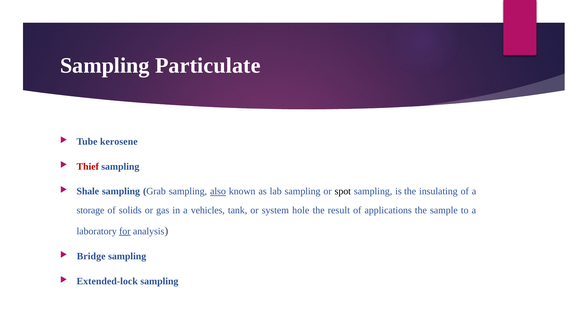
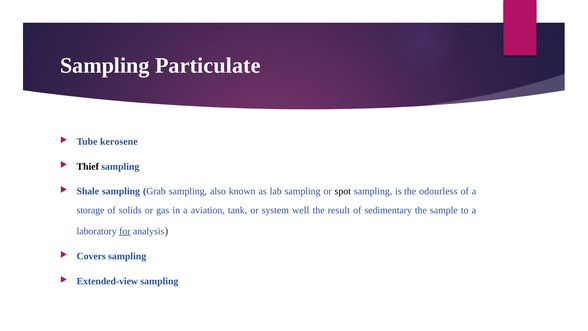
Thief colour: red -> black
also underline: present -> none
insulating: insulating -> odourless
vehicles: vehicles -> aviation
hole: hole -> well
applications: applications -> sedimentary
Bridge: Bridge -> Covers
Extended-lock: Extended-lock -> Extended-view
